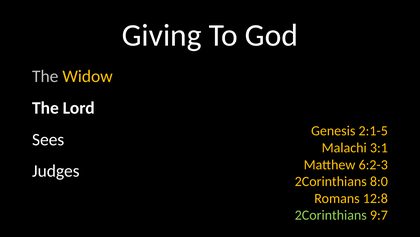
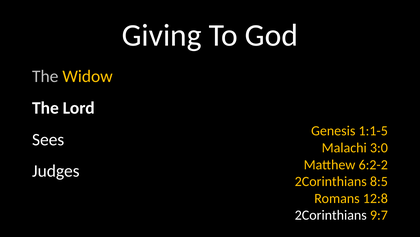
2:1-5: 2:1-5 -> 1:1-5
3:1: 3:1 -> 3:0
6:2-3: 6:2-3 -> 6:2-2
8:0: 8:0 -> 8:5
2Corinthians at (331, 215) colour: light green -> white
